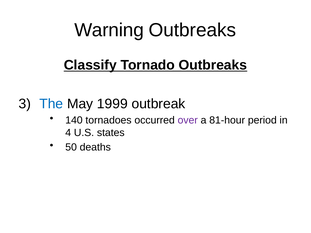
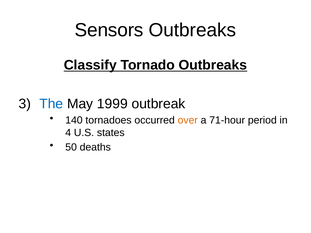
Warning: Warning -> Sensors
over colour: purple -> orange
81-hour: 81-hour -> 71-hour
